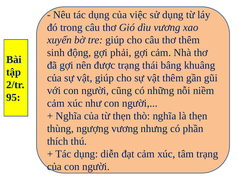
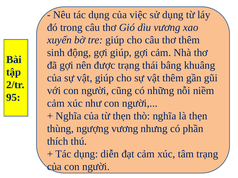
gợi phải: phải -> giúp
